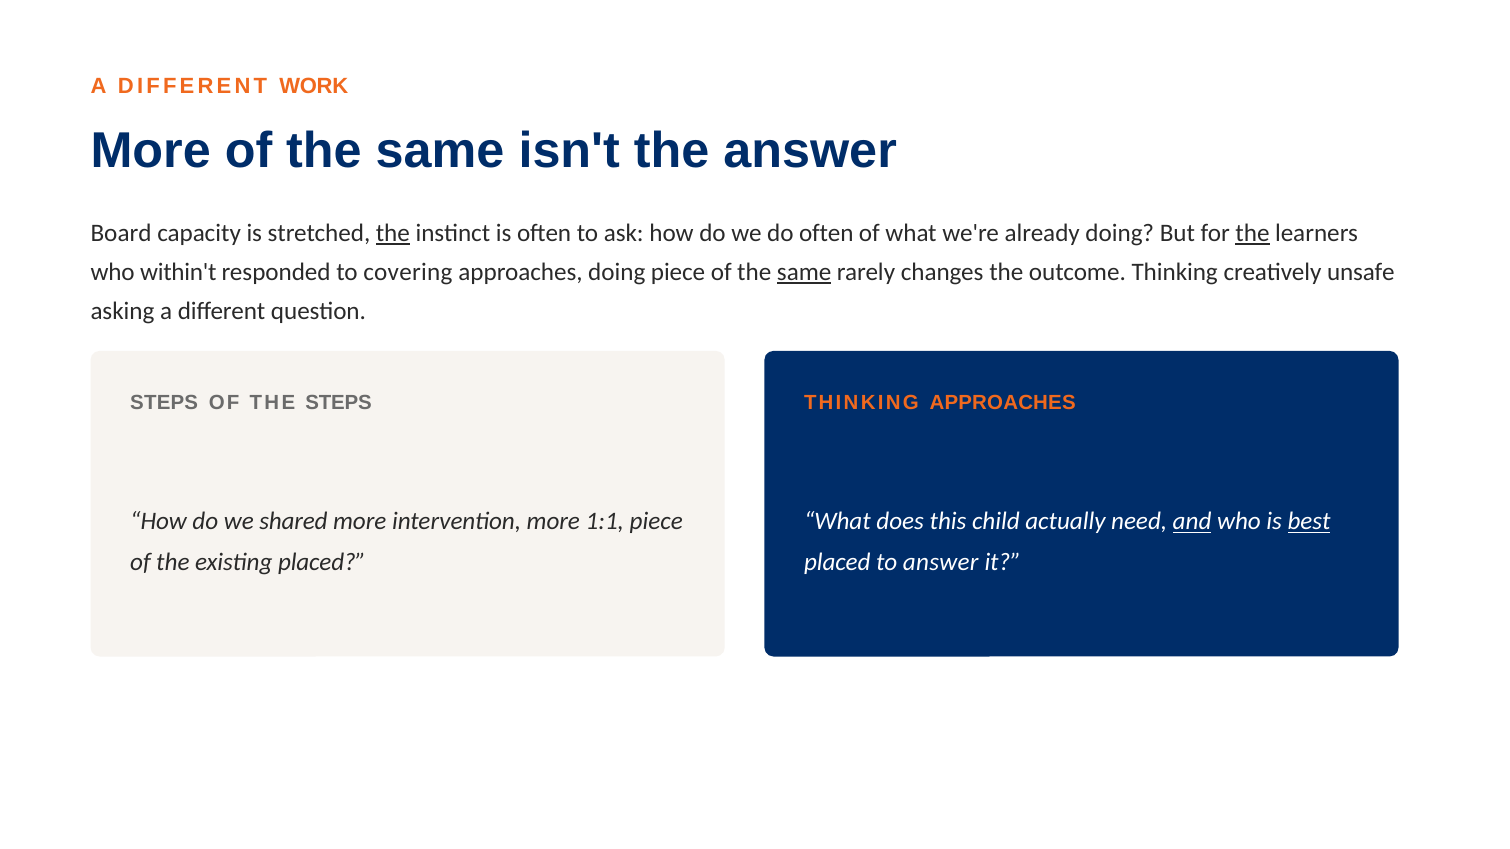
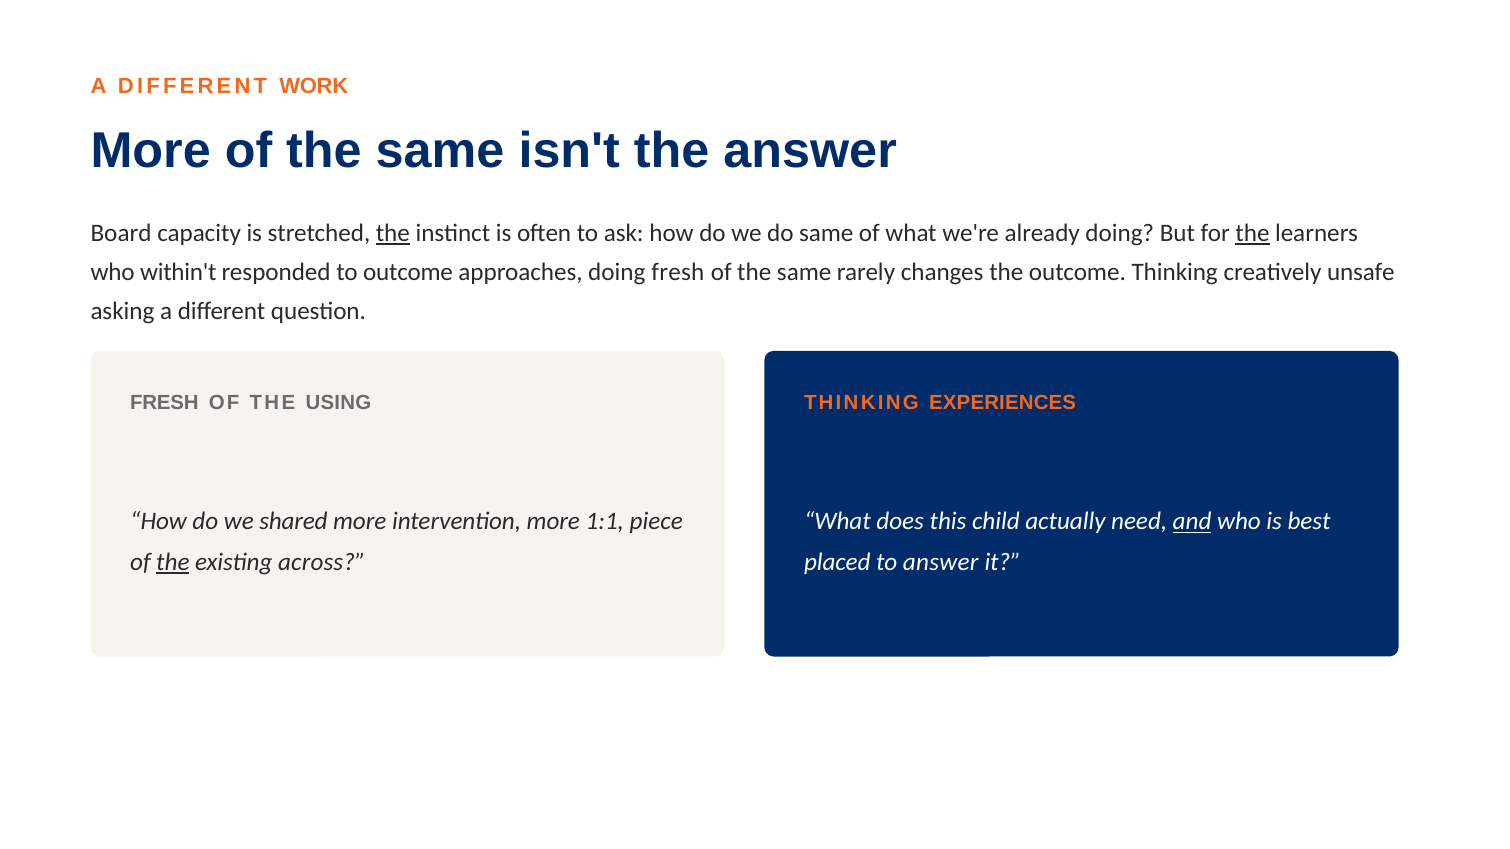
do often: often -> same
to covering: covering -> outcome
doing piece: piece -> fresh
same at (804, 272) underline: present -> none
STEPS at (164, 403): STEPS -> FRESH
THE STEPS: STEPS -> USING
THINKING APPROACHES: APPROACHES -> EXPERIENCES
best underline: present -> none
the at (173, 562) underline: none -> present
existing placed: placed -> across
